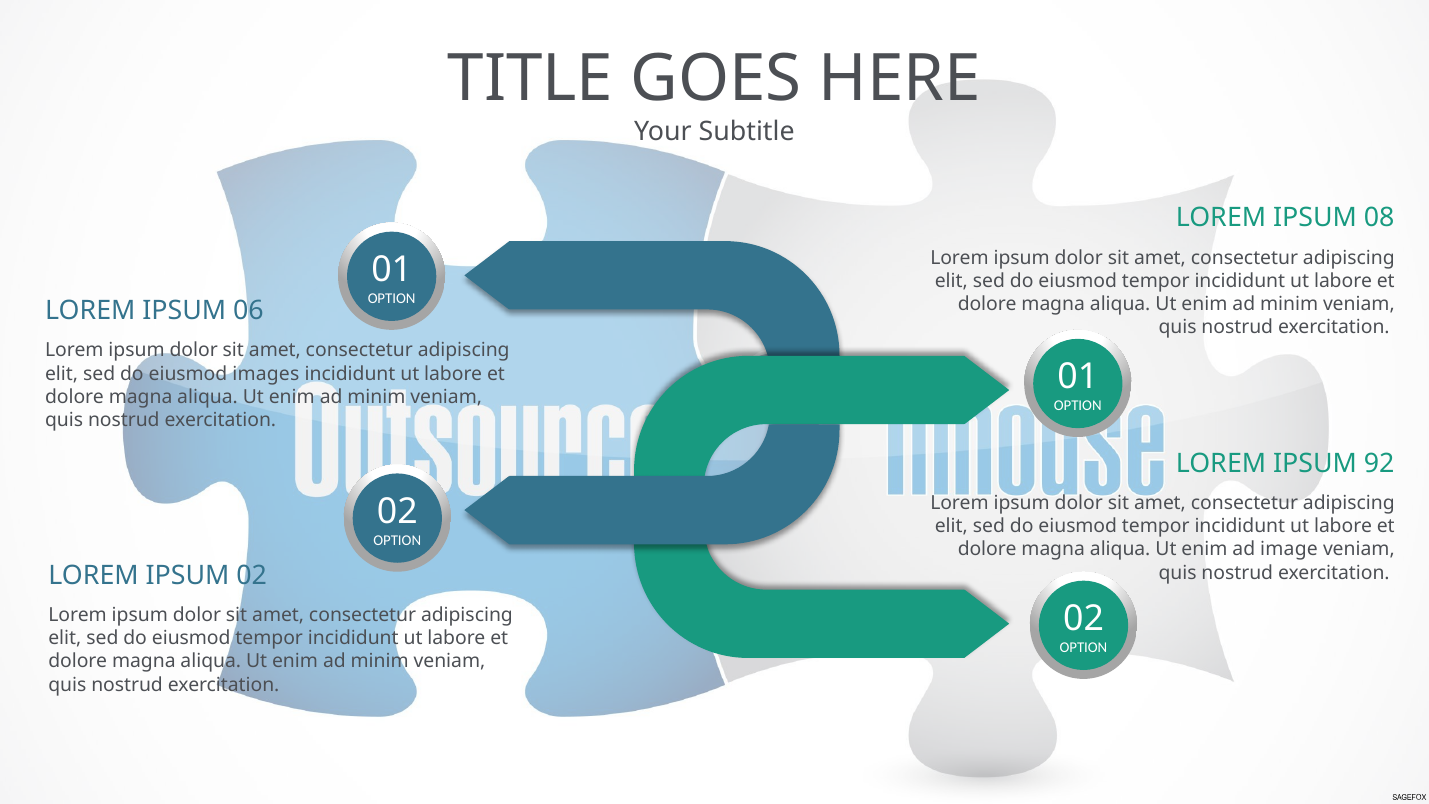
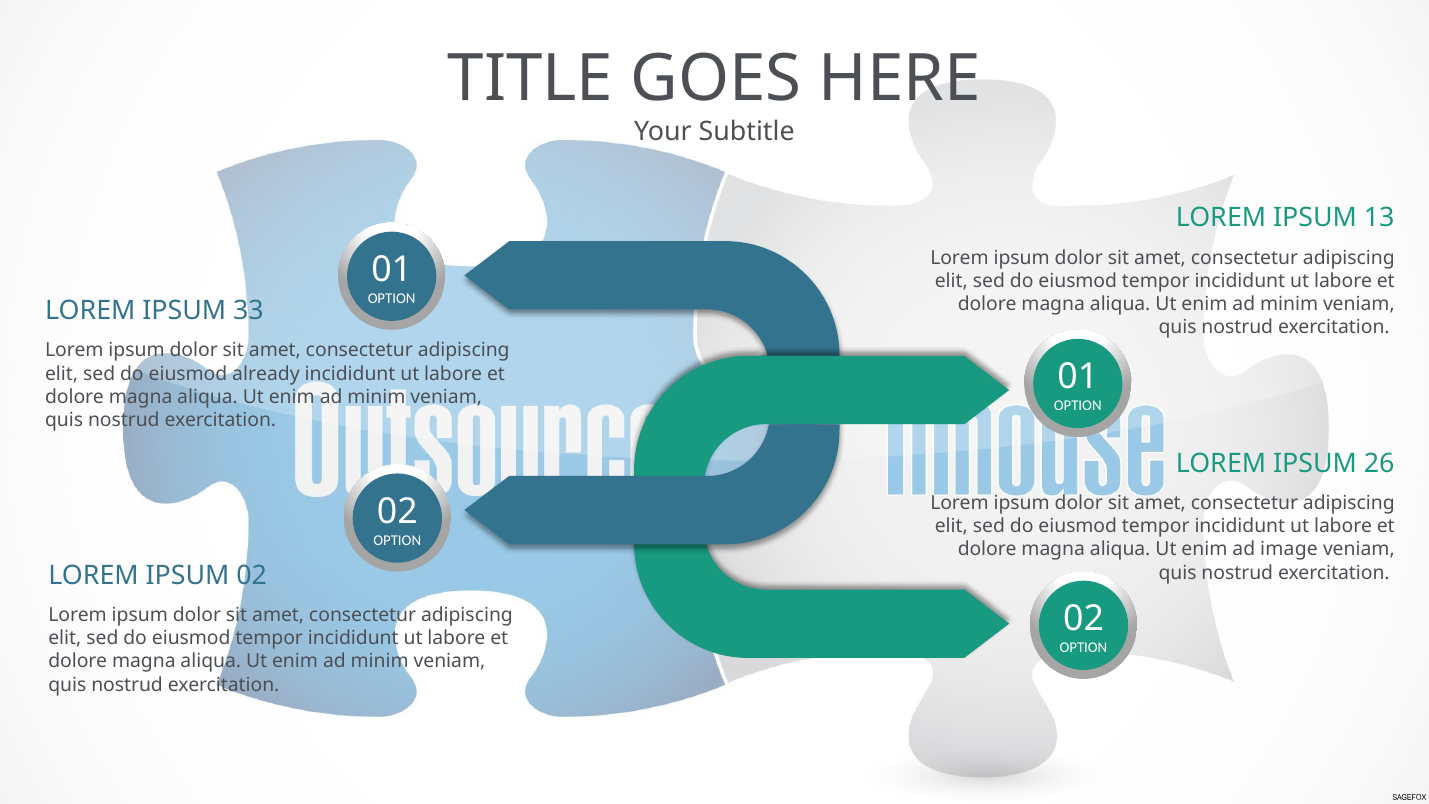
08: 08 -> 13
06: 06 -> 33
images: images -> already
92: 92 -> 26
